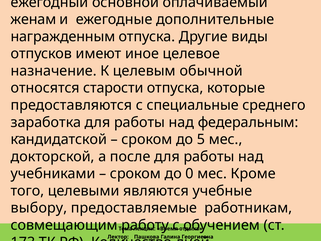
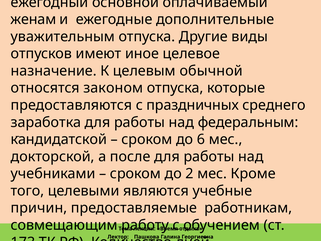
награжденным: награжденным -> уважительным
старости: старости -> законом
специальные: специальные -> праздничных
5: 5 -> 6
0: 0 -> 2
выбору: выбору -> причин
